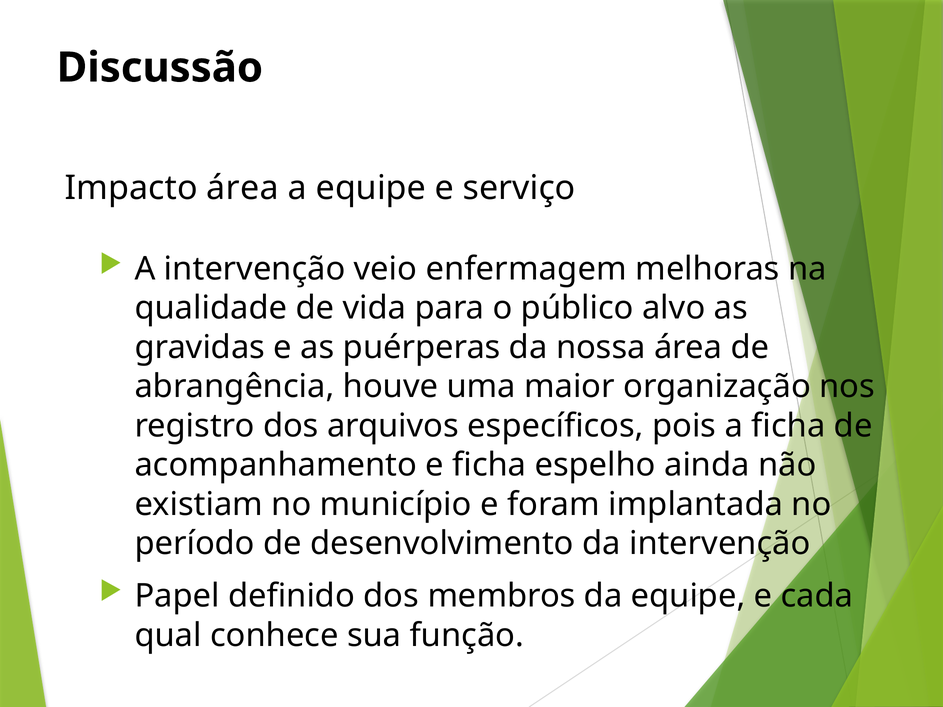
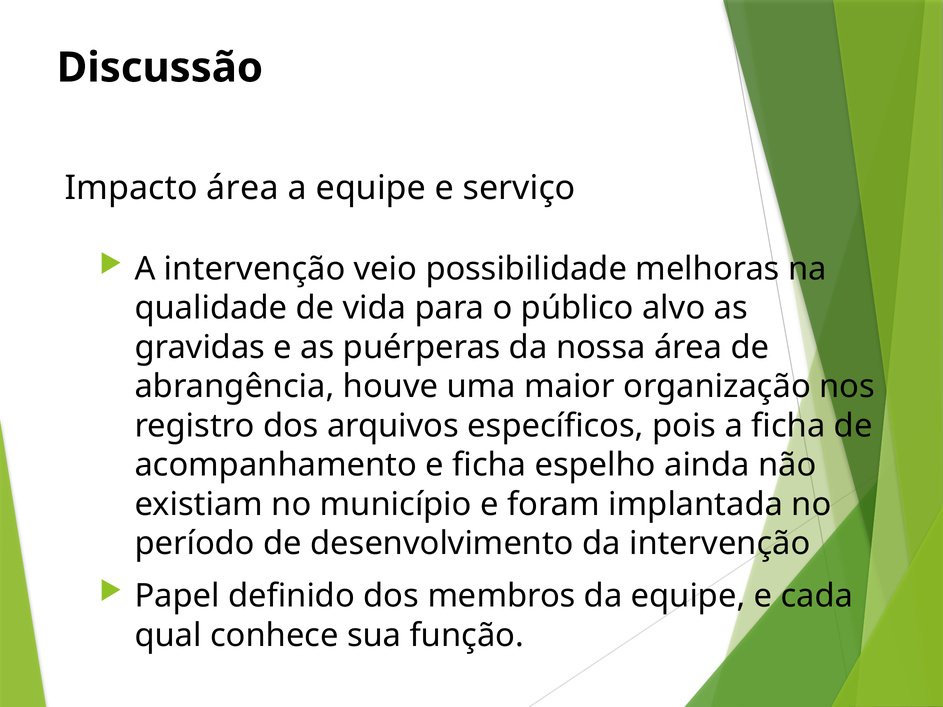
enfermagem: enfermagem -> possibilidade
